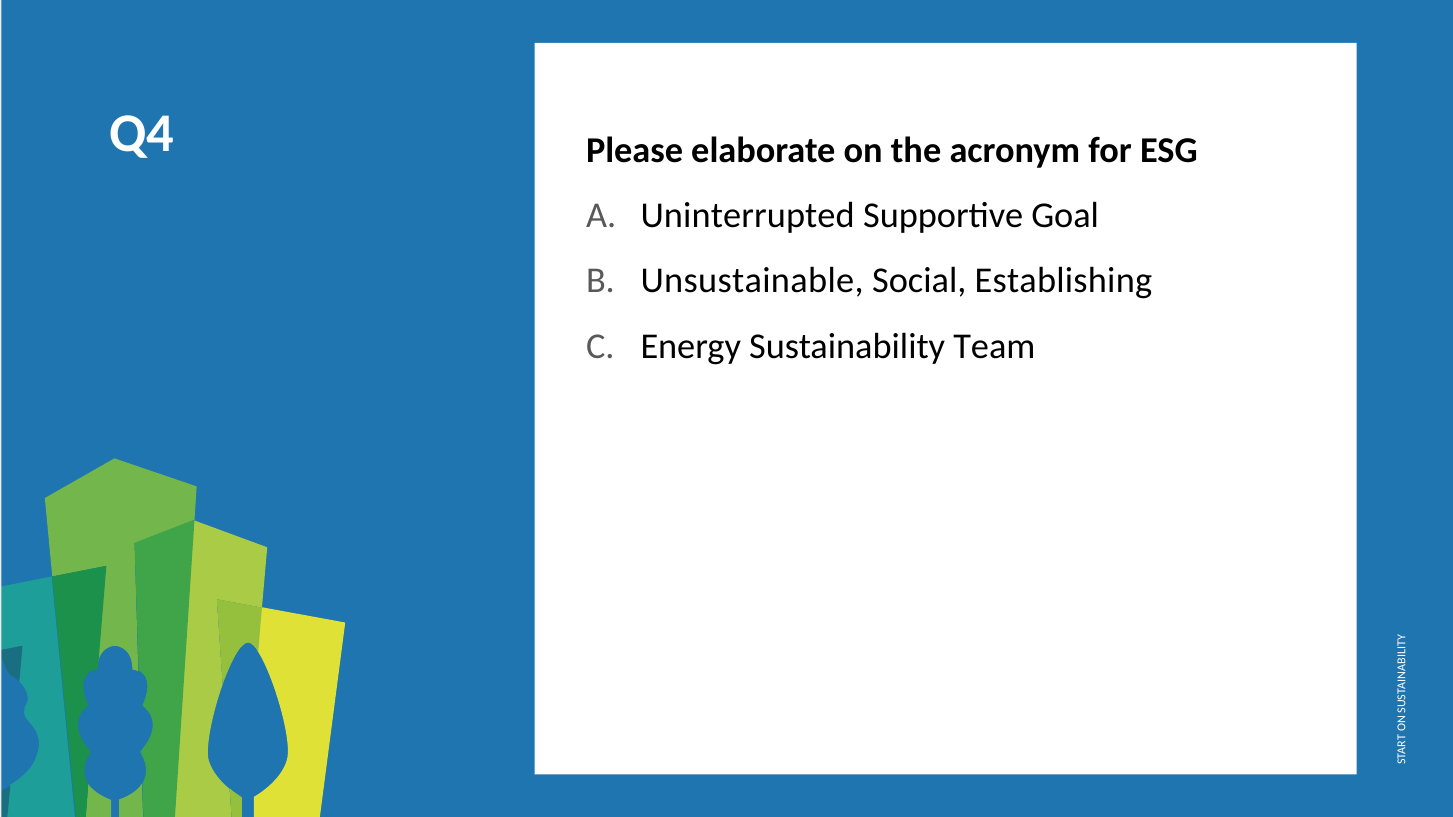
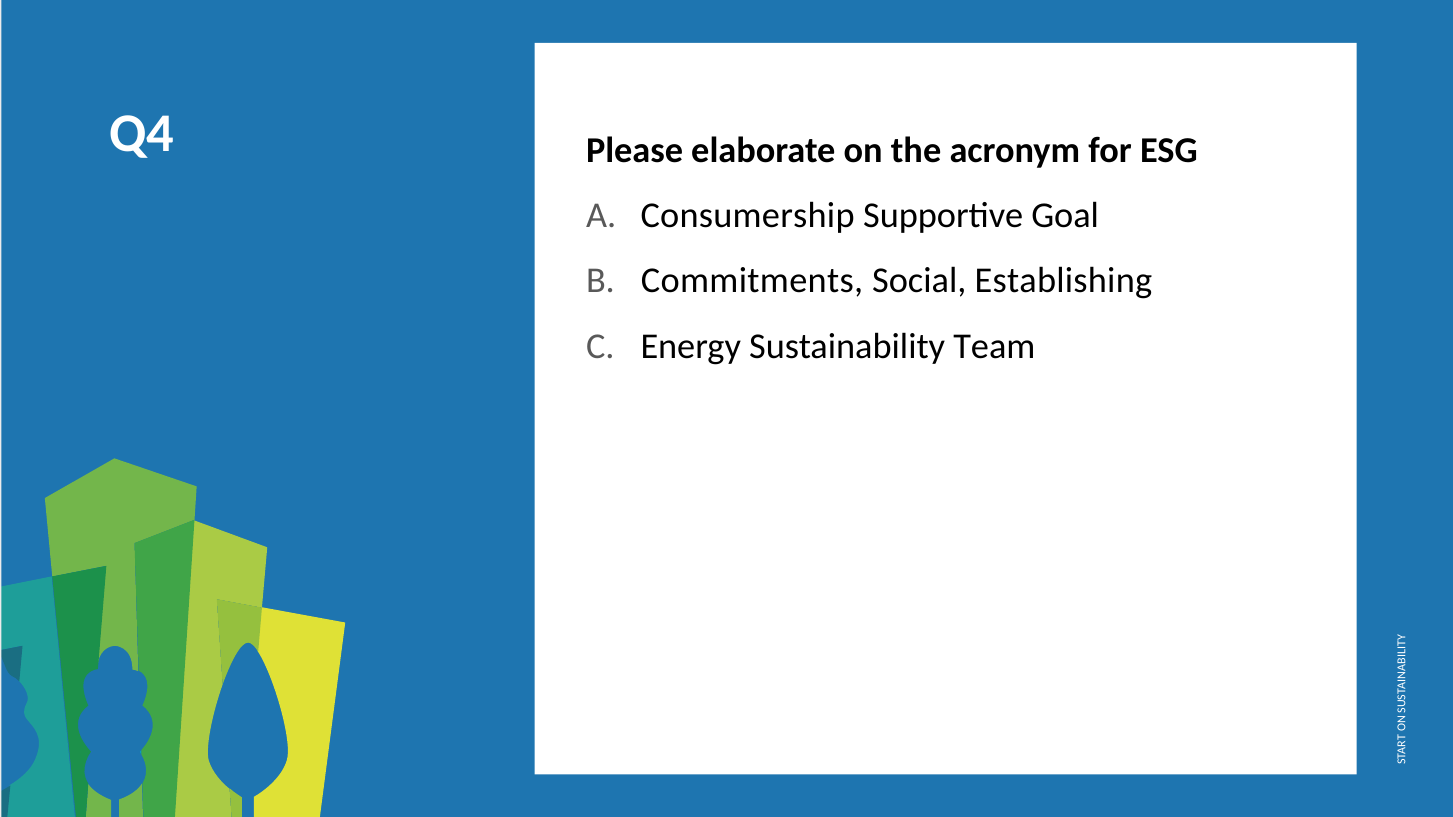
Uninterrupted: Uninterrupted -> Consumership
Unsustainable: Unsustainable -> Commitments
